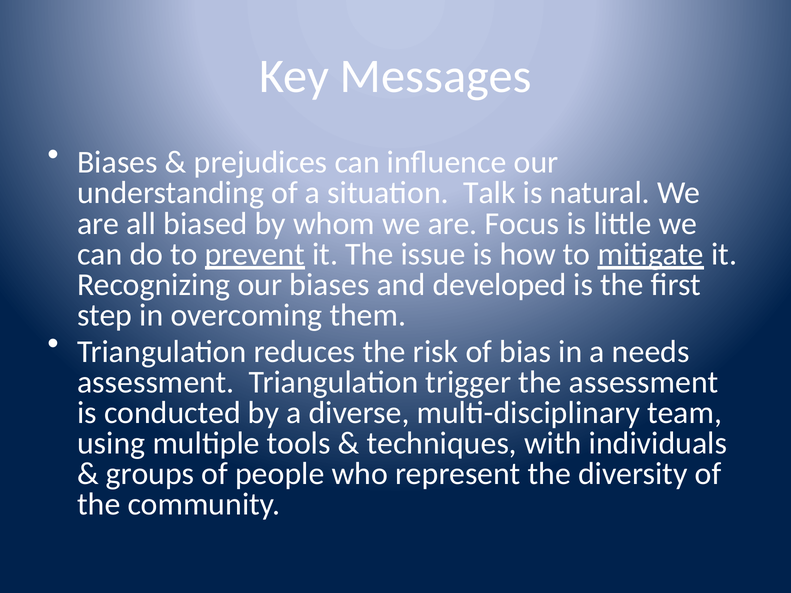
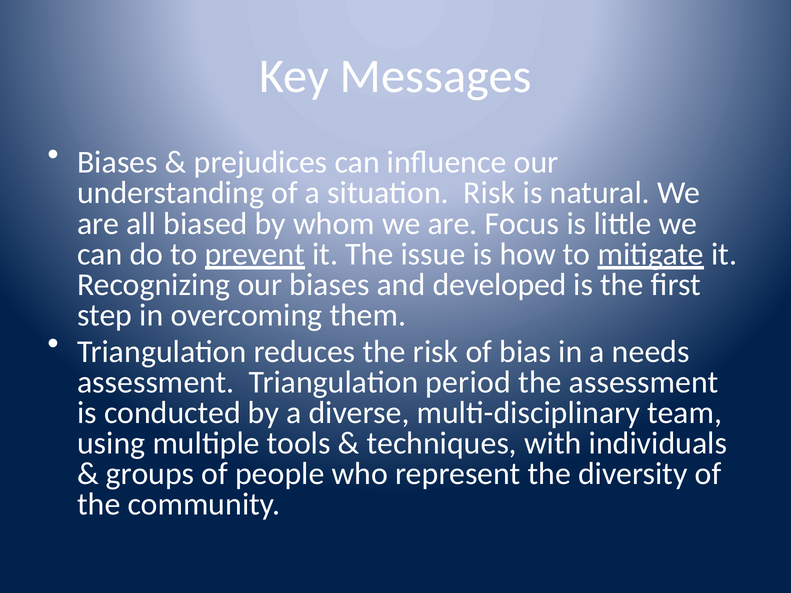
situation Talk: Talk -> Risk
trigger: trigger -> period
